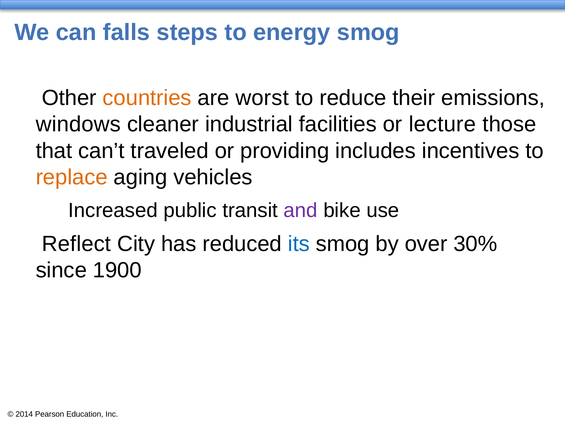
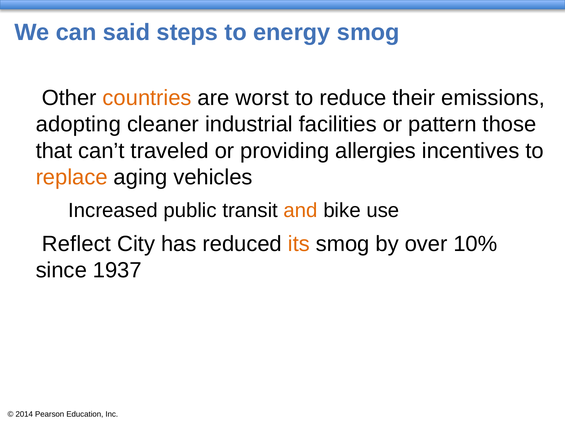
falls: falls -> said
windows: windows -> adopting
lecture: lecture -> pattern
includes: includes -> allergies
and colour: purple -> orange
its colour: blue -> orange
30%: 30% -> 10%
1900: 1900 -> 1937
